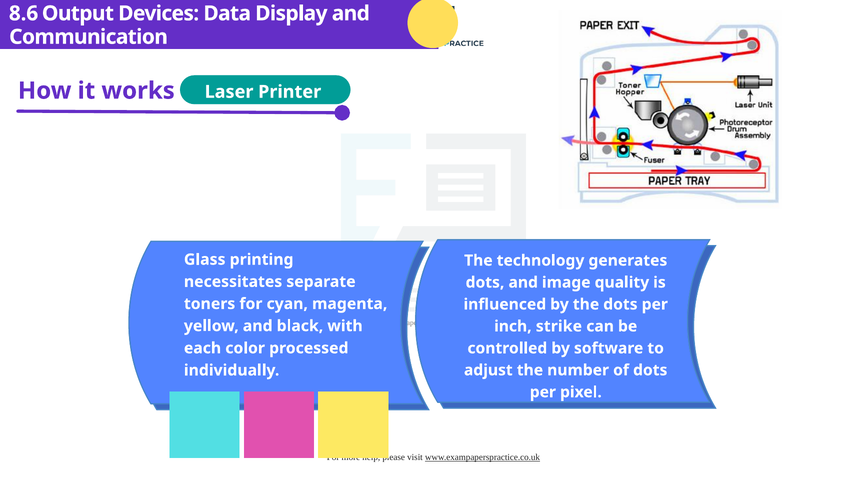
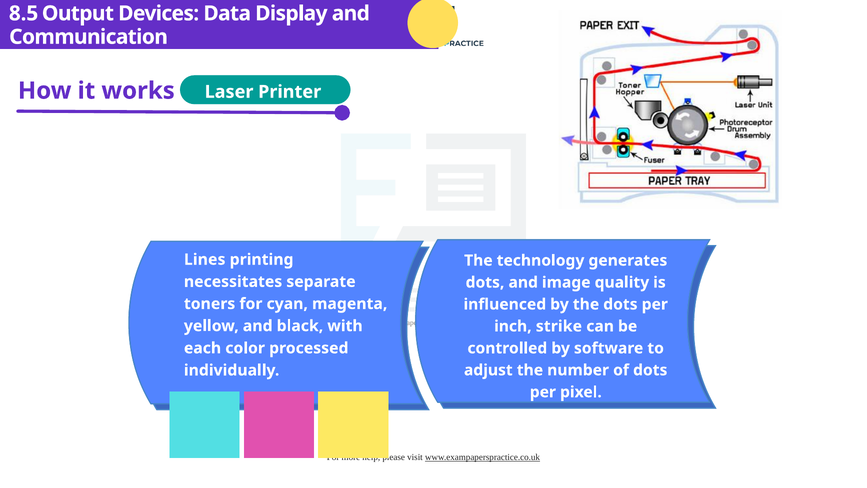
8.6: 8.6 -> 8.5
Glass: Glass -> Lines
